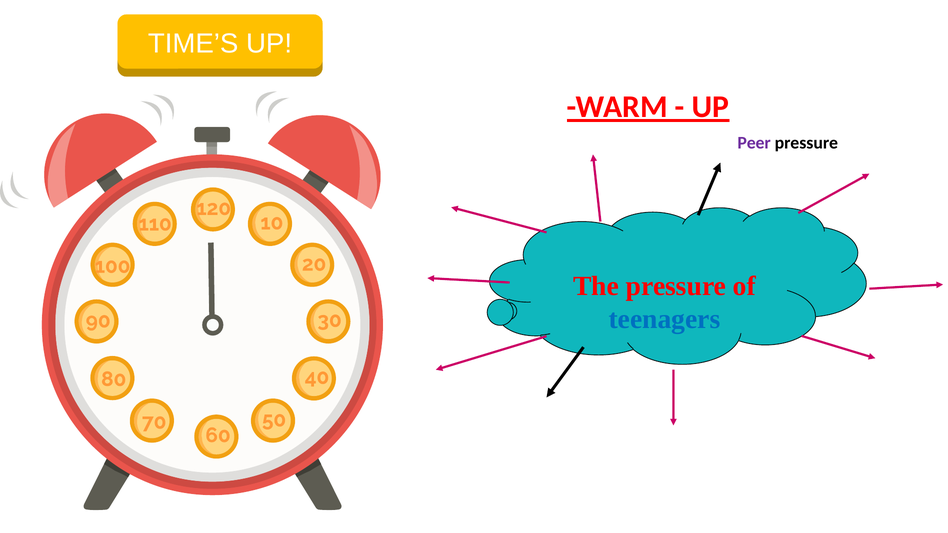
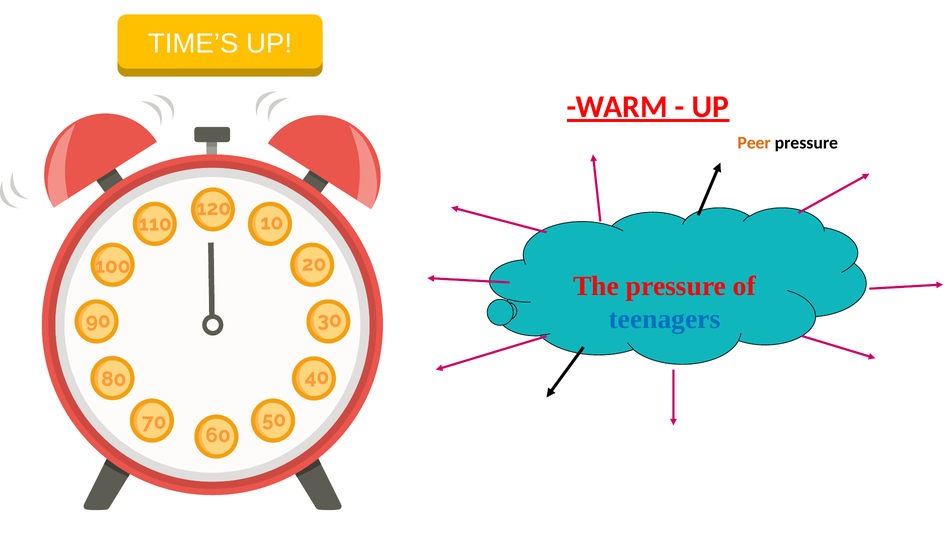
Peer colour: purple -> orange
